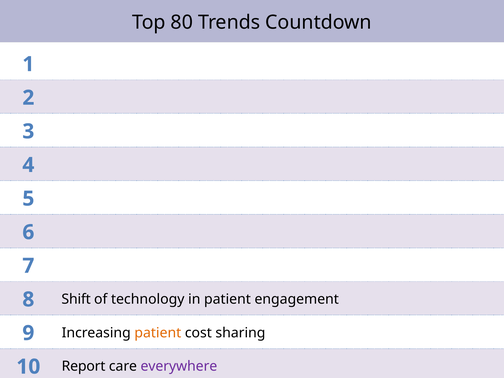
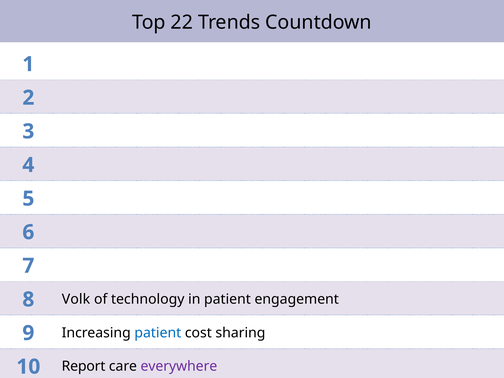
80: 80 -> 22
Shift: Shift -> Volk
patient at (158, 333) colour: orange -> blue
